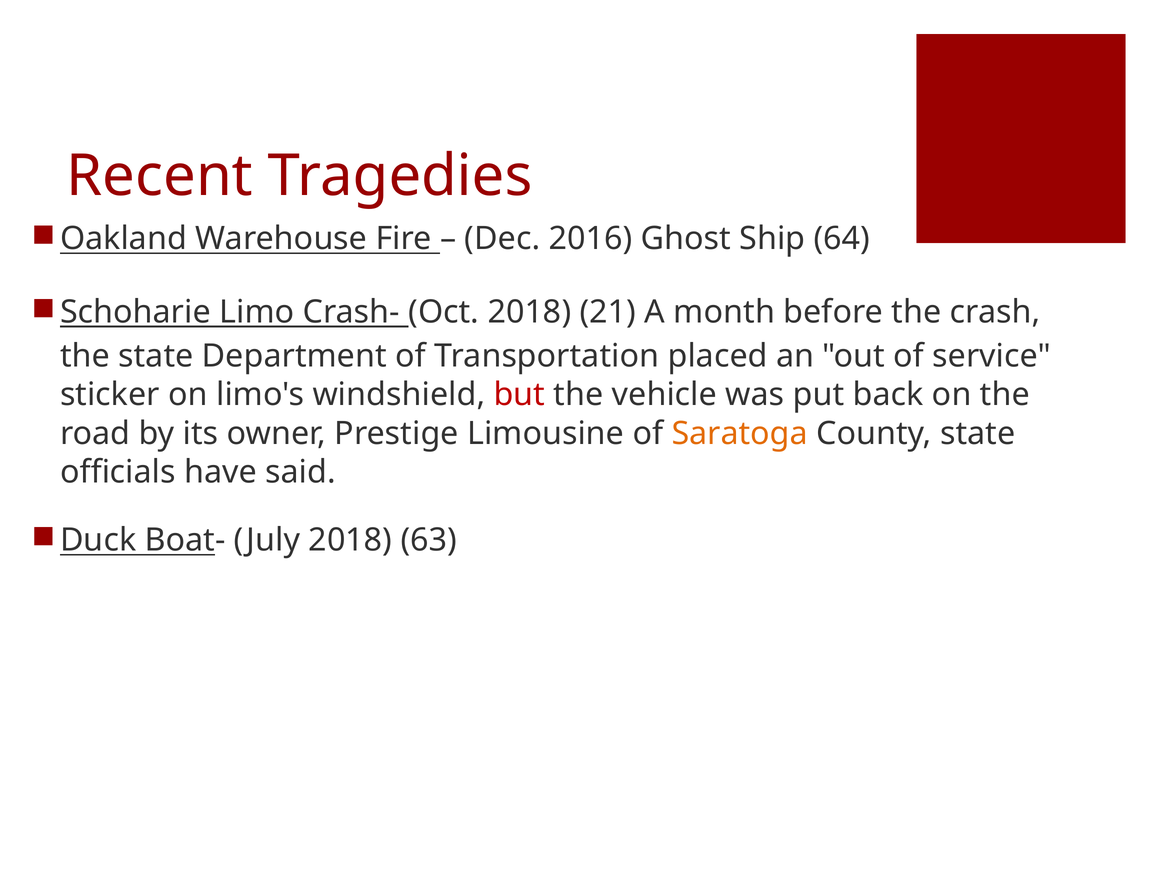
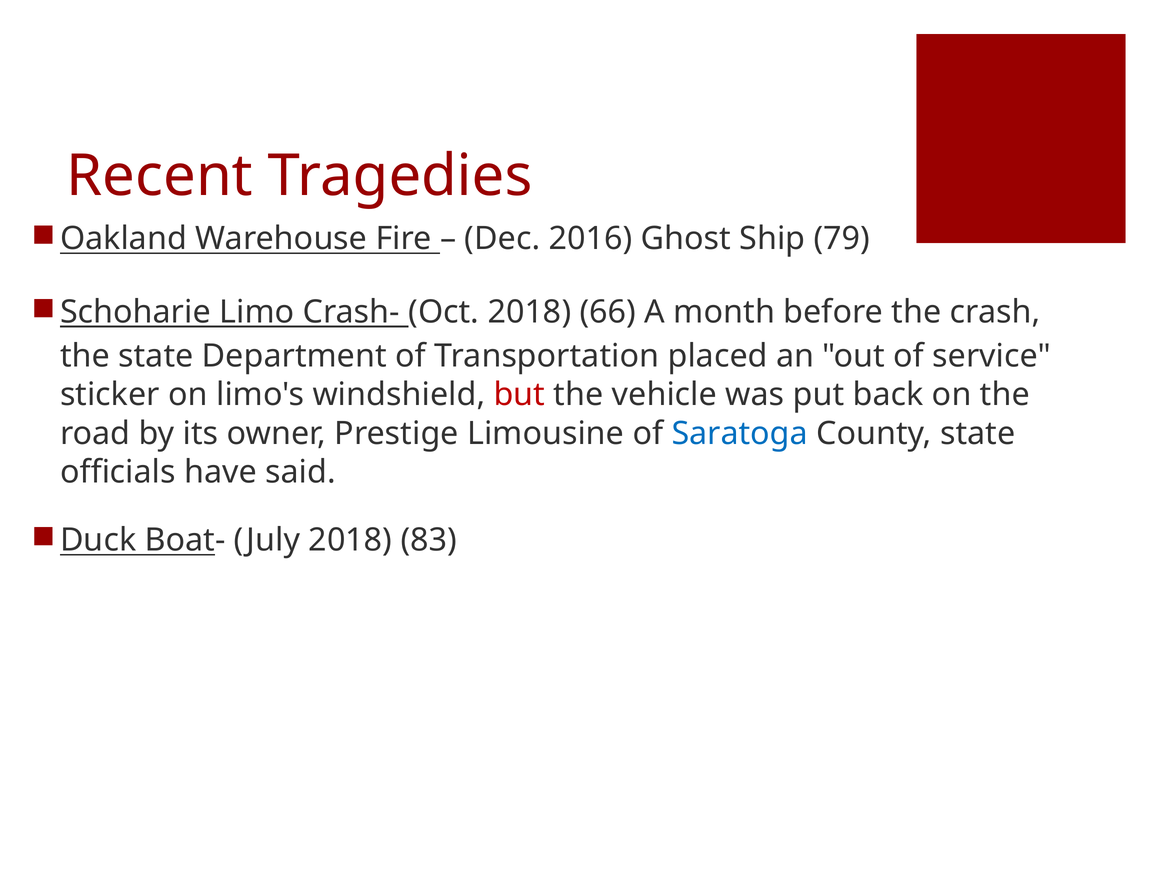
64: 64 -> 79
21: 21 -> 66
Saratoga colour: orange -> blue
63: 63 -> 83
